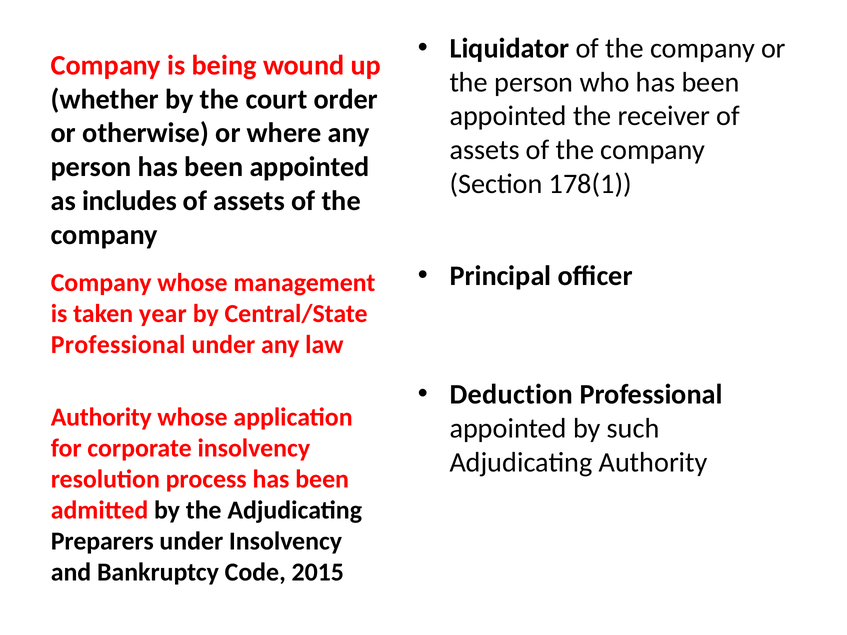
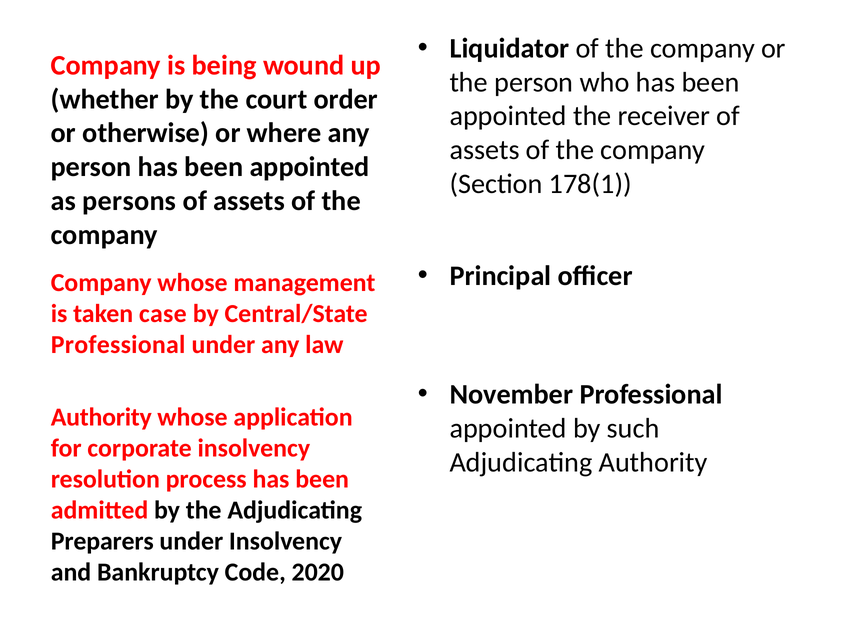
includes: includes -> persons
year: year -> case
Deduction: Deduction -> November
2015: 2015 -> 2020
